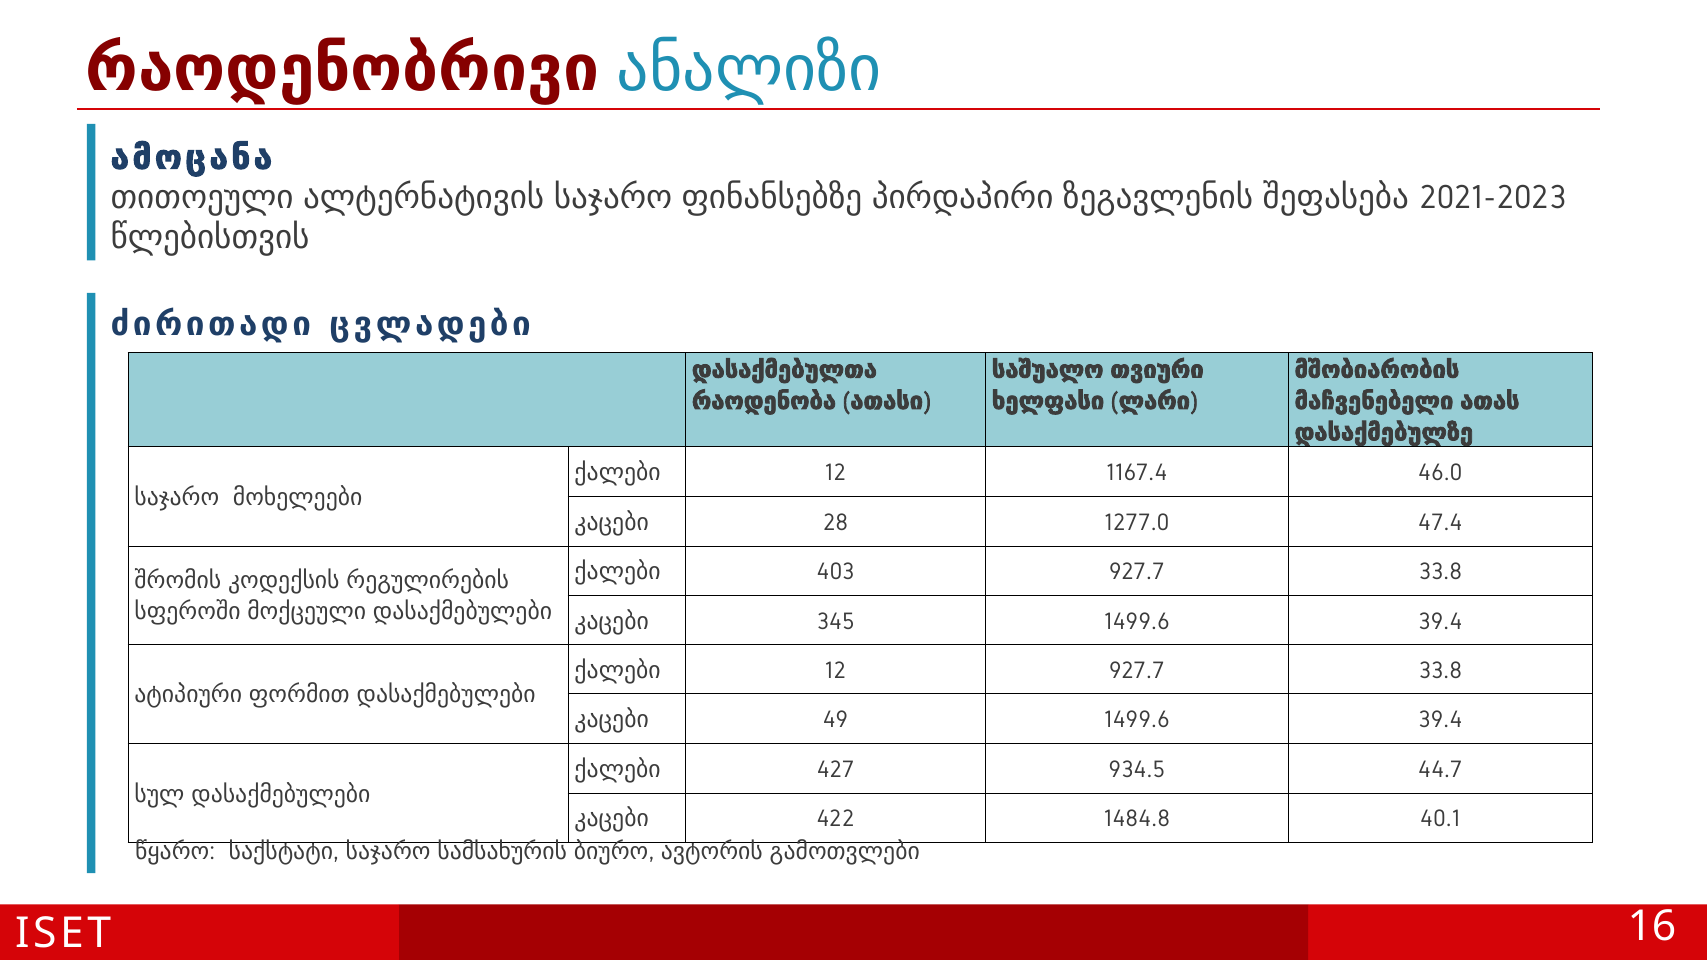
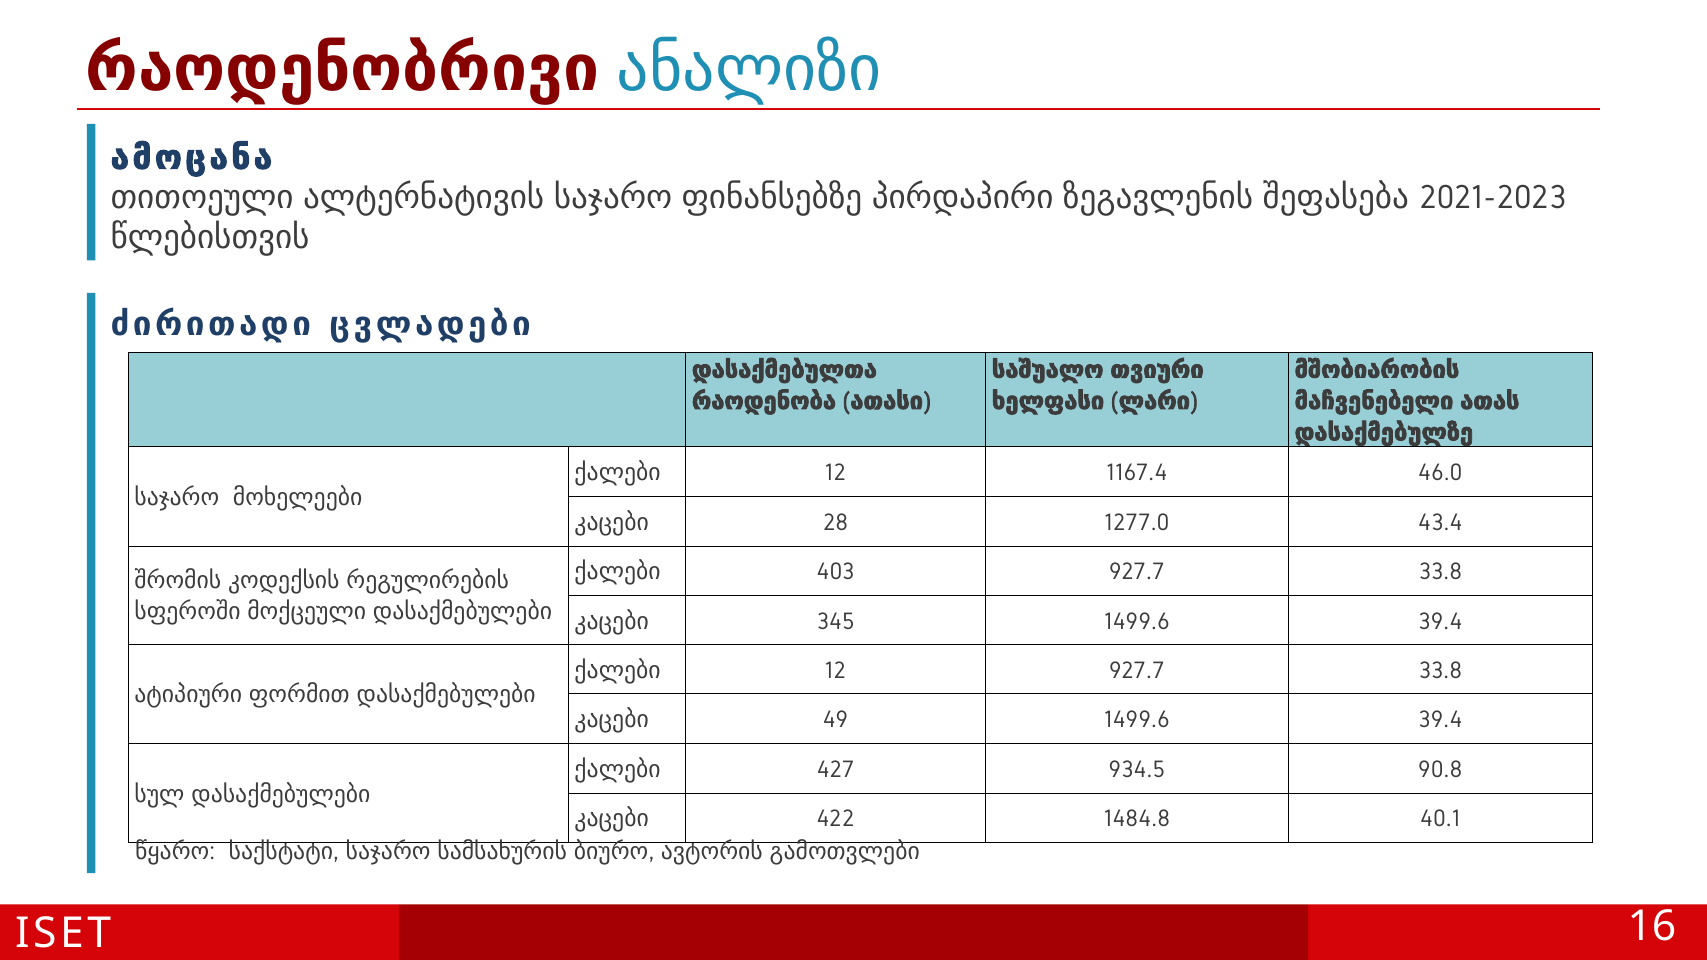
47.4: 47.4 -> 43.4
44.7: 44.7 -> 90.8
